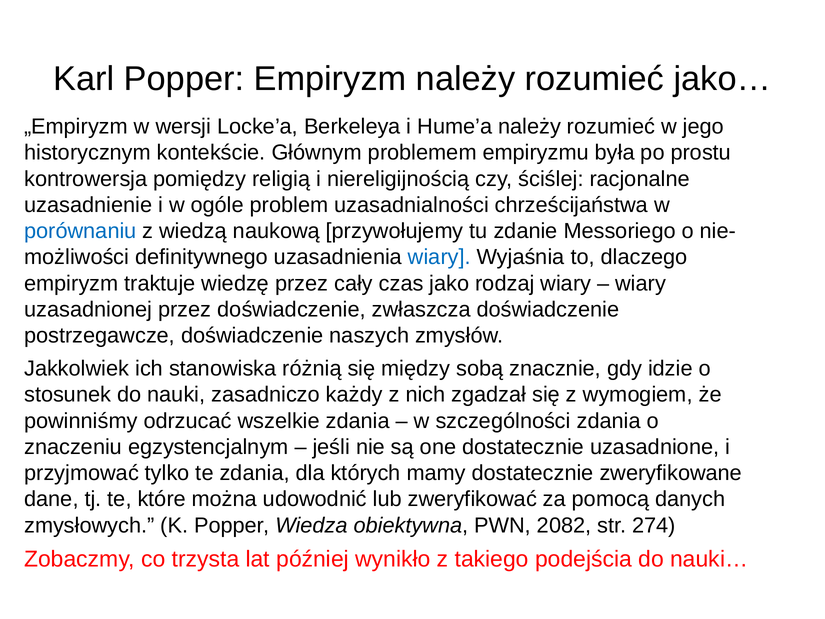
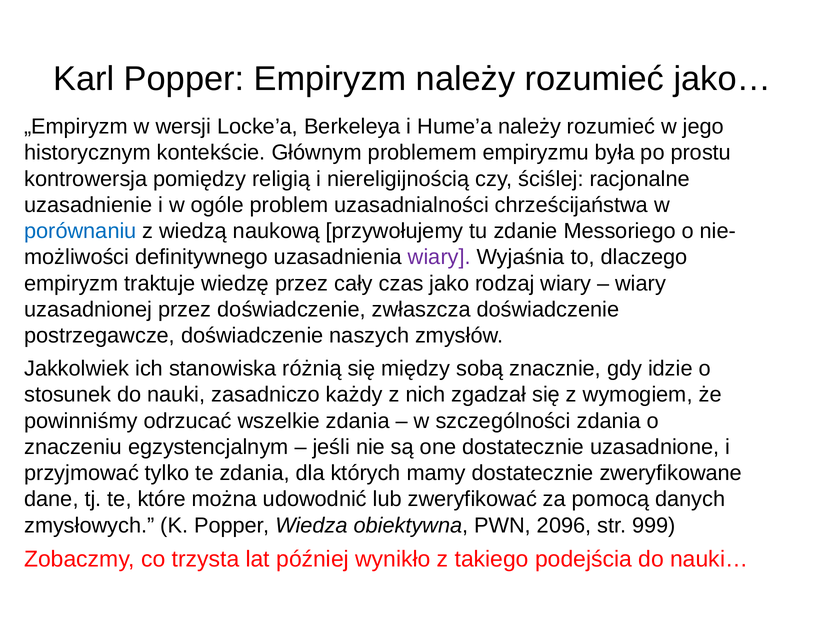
wiary at (439, 257) colour: blue -> purple
2082: 2082 -> 2096
274: 274 -> 999
